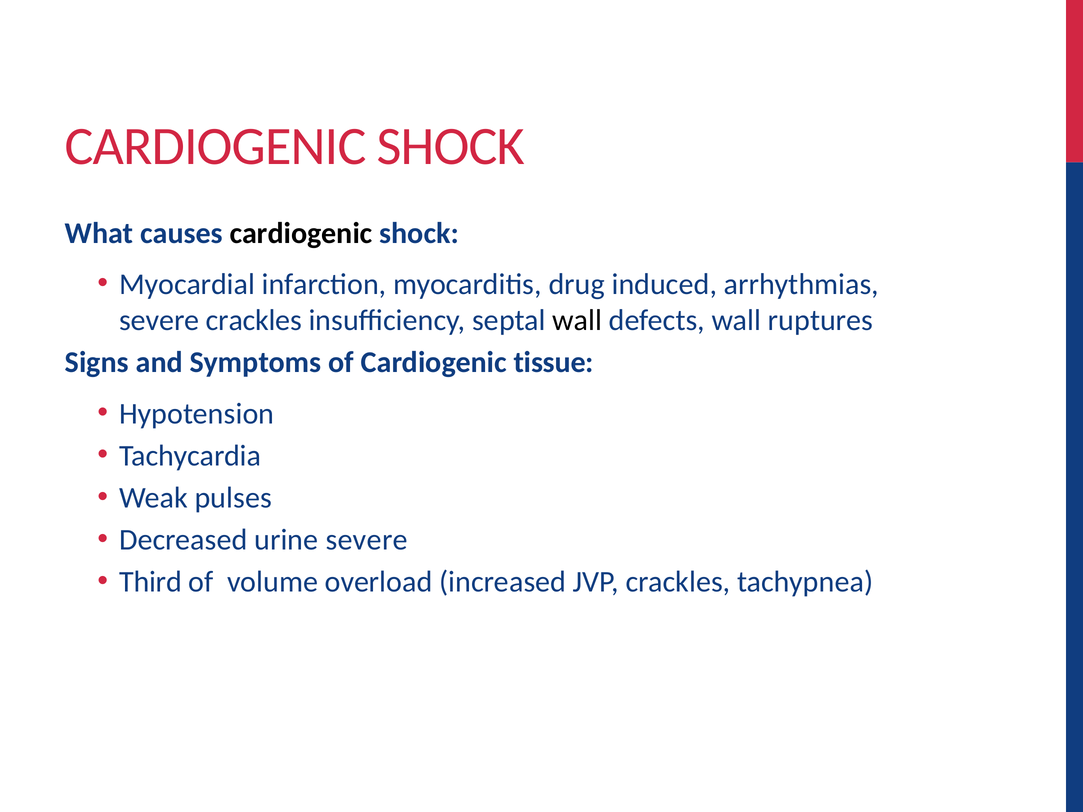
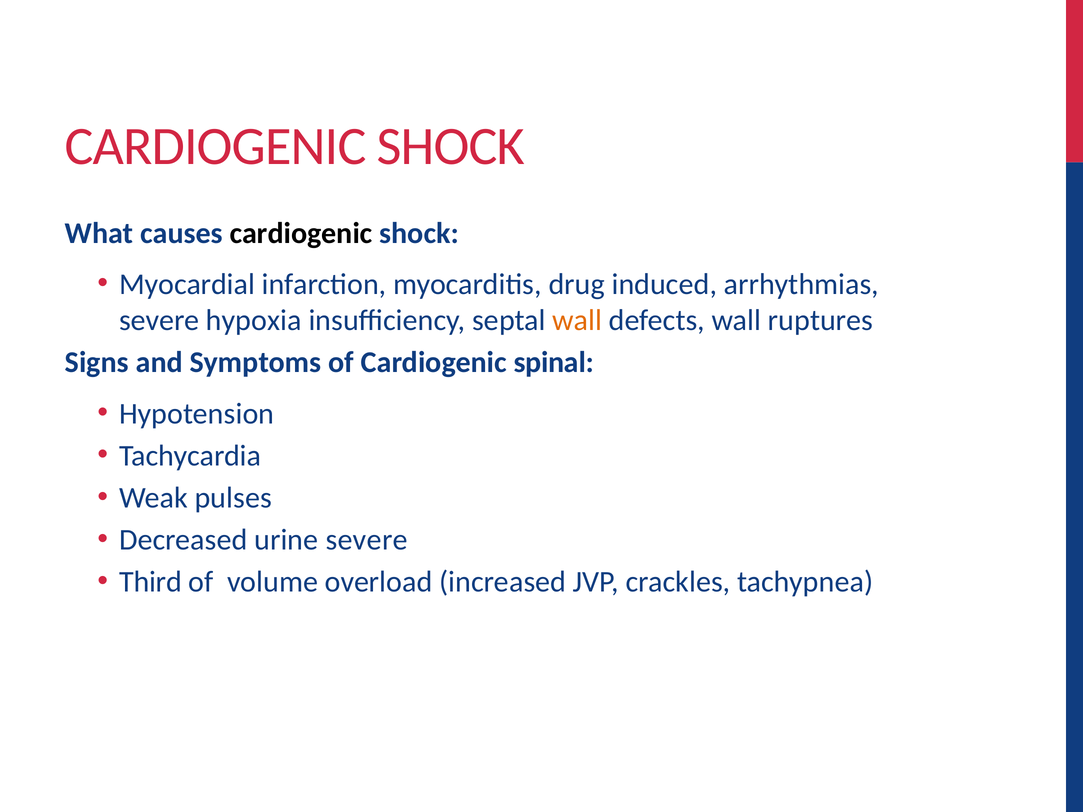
severe crackles: crackles -> hypoxia
wall at (577, 320) colour: black -> orange
tissue: tissue -> spinal
